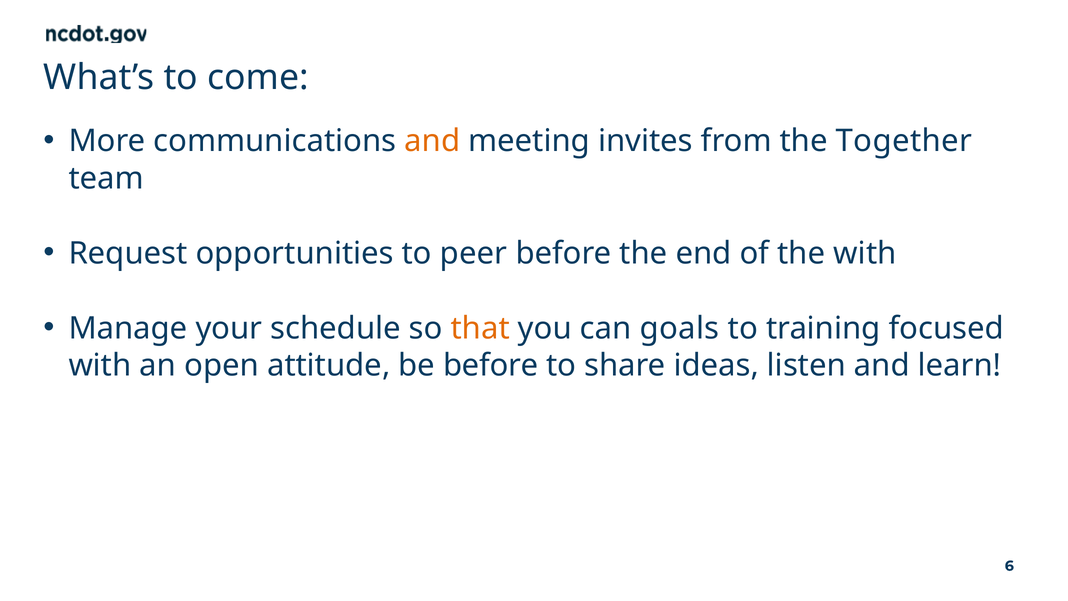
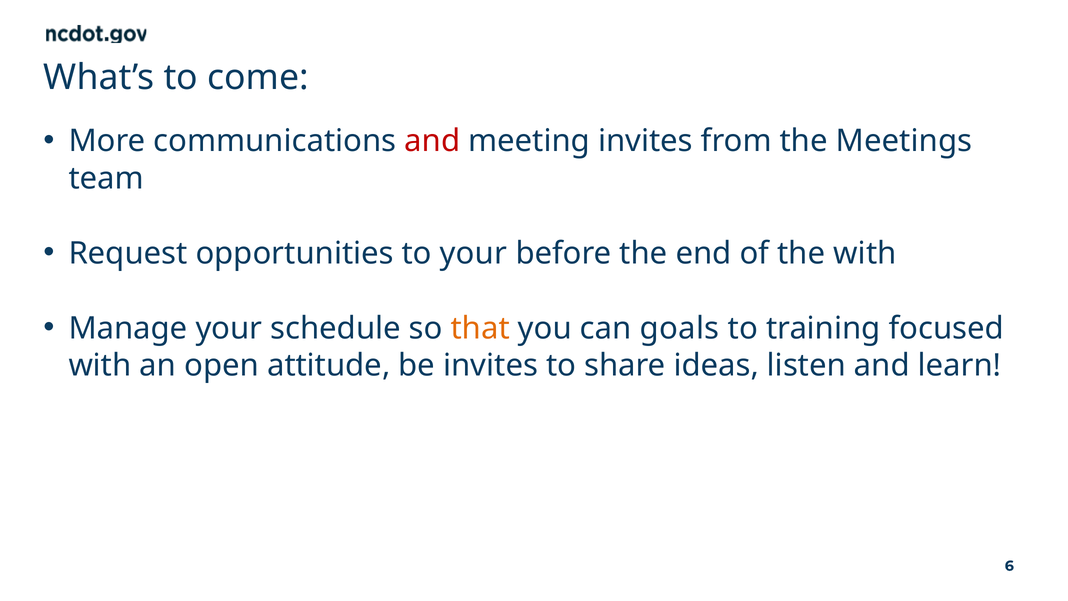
and at (432, 141) colour: orange -> red
Together: Together -> Meetings
to peer: peer -> your
be before: before -> invites
